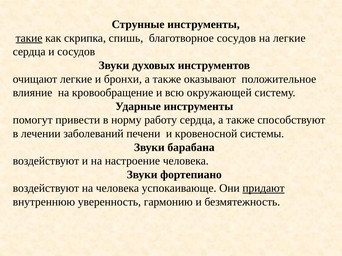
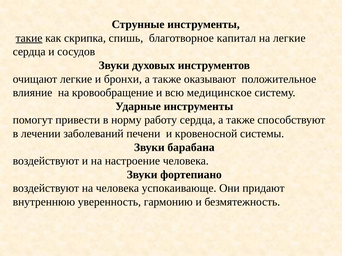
благотворное сосудов: сосудов -> капитал
окружающей: окружающей -> медицинское
придают underline: present -> none
